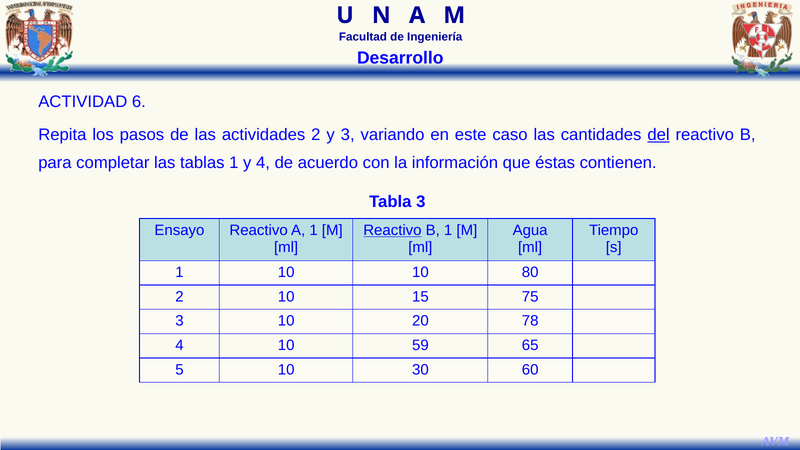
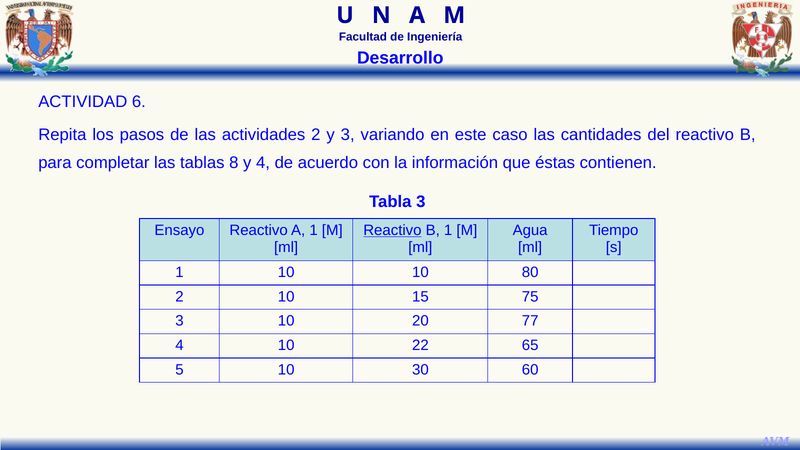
del underline: present -> none
tablas 1: 1 -> 8
78: 78 -> 77
59: 59 -> 22
